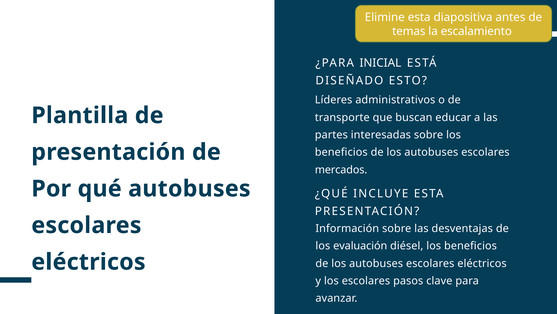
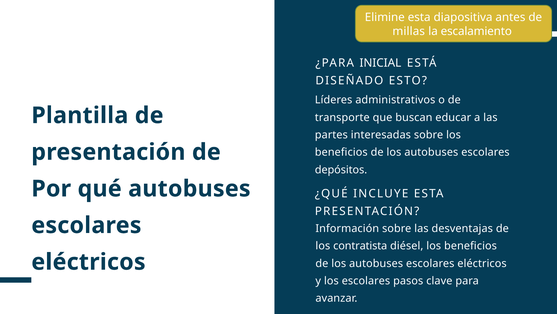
temas: temas -> millas
mercados: mercados -> depósitos
evaluación: evaluación -> contratista
